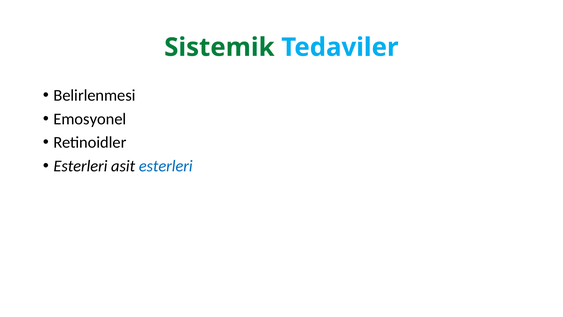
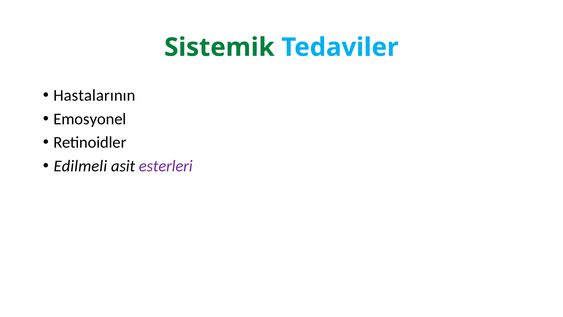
Belirlenmesi: Belirlenmesi -> Hastalarının
Esterleri at (80, 166): Esterleri -> Edilmeli
esterleri at (166, 166) colour: blue -> purple
